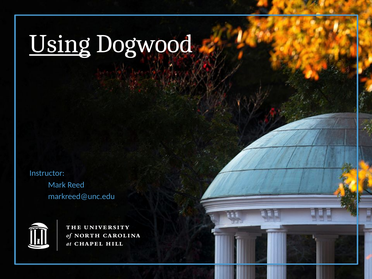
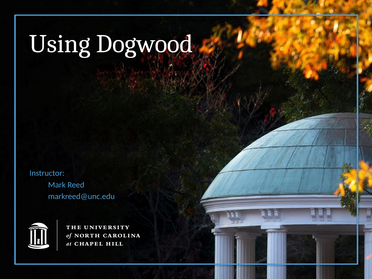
Using underline: present -> none
